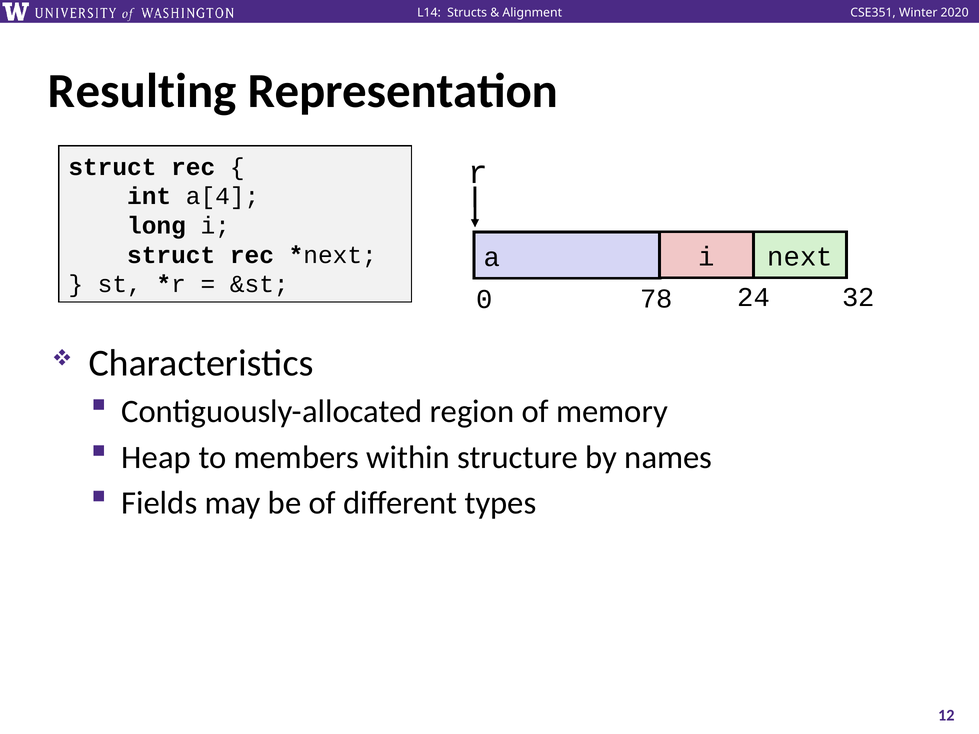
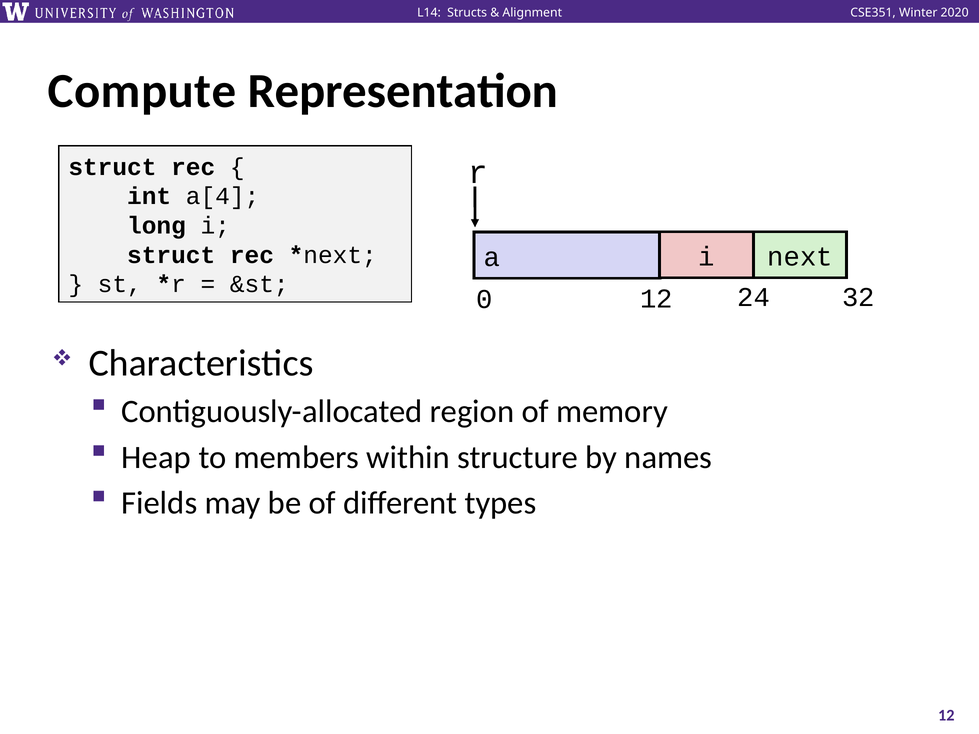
Resulting: Resulting -> Compute
0 78: 78 -> 12
